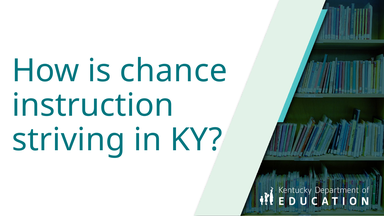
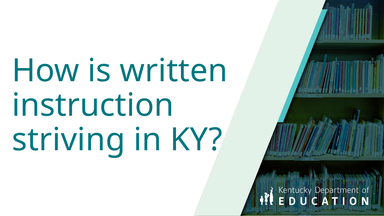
chance: chance -> written
